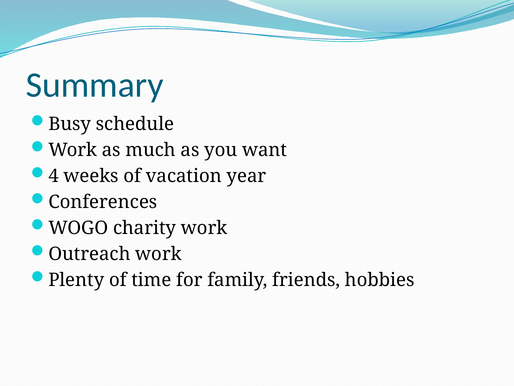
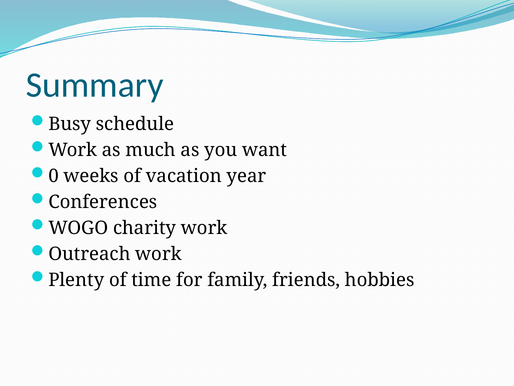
4: 4 -> 0
